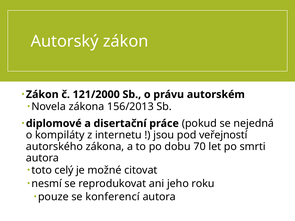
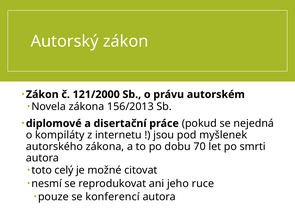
veřejností: veřejností -> myšlenek
roku: roku -> ruce
